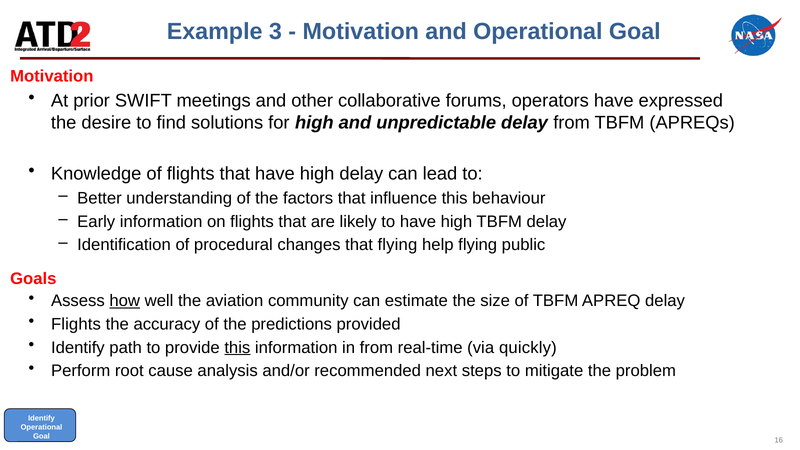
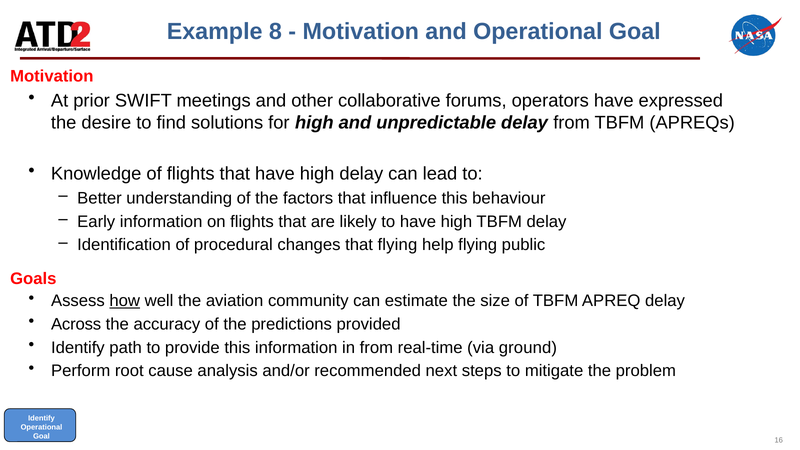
3: 3 -> 8
Flights at (76, 324): Flights -> Across
this at (237, 348) underline: present -> none
quickly: quickly -> ground
